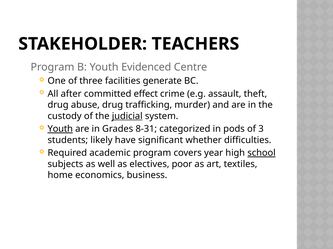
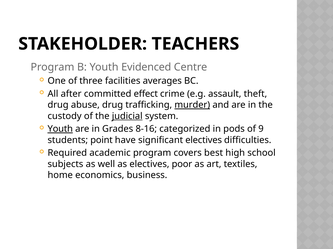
generate: generate -> averages
murder underline: none -> present
8-31: 8-31 -> 8-16
3: 3 -> 9
likely: likely -> point
significant whether: whether -> electives
year: year -> best
school underline: present -> none
